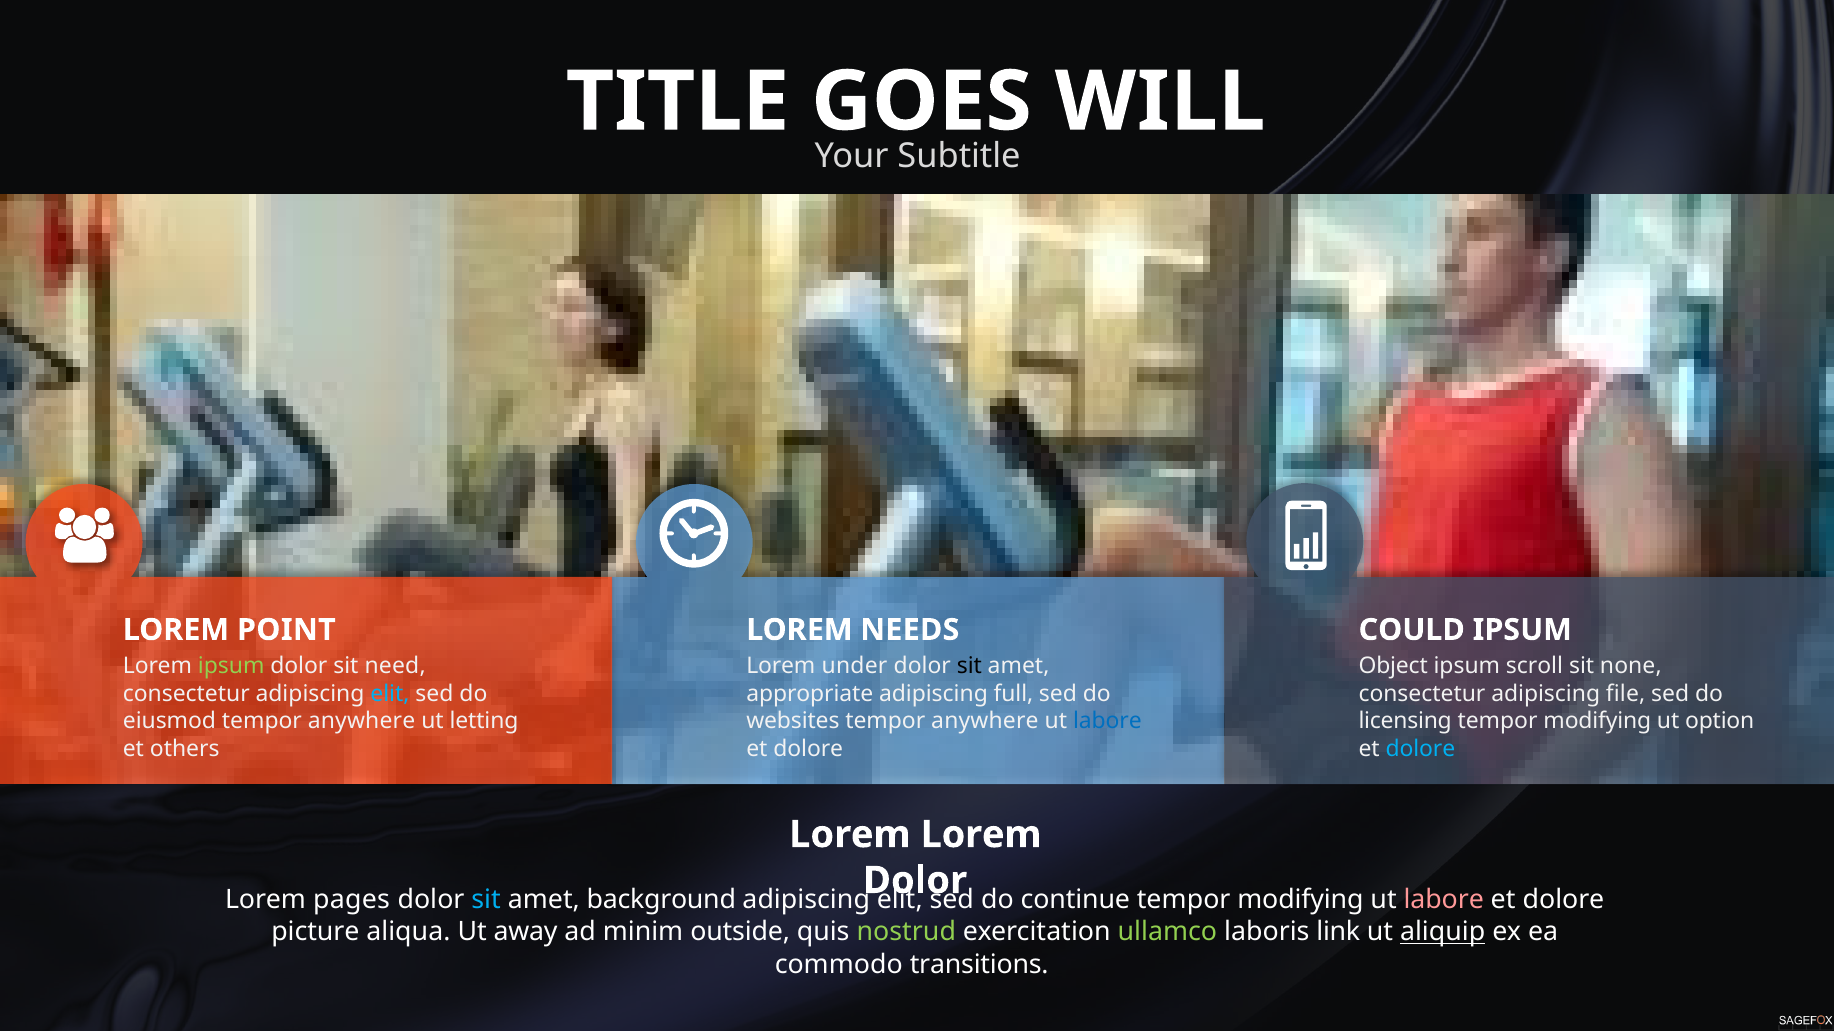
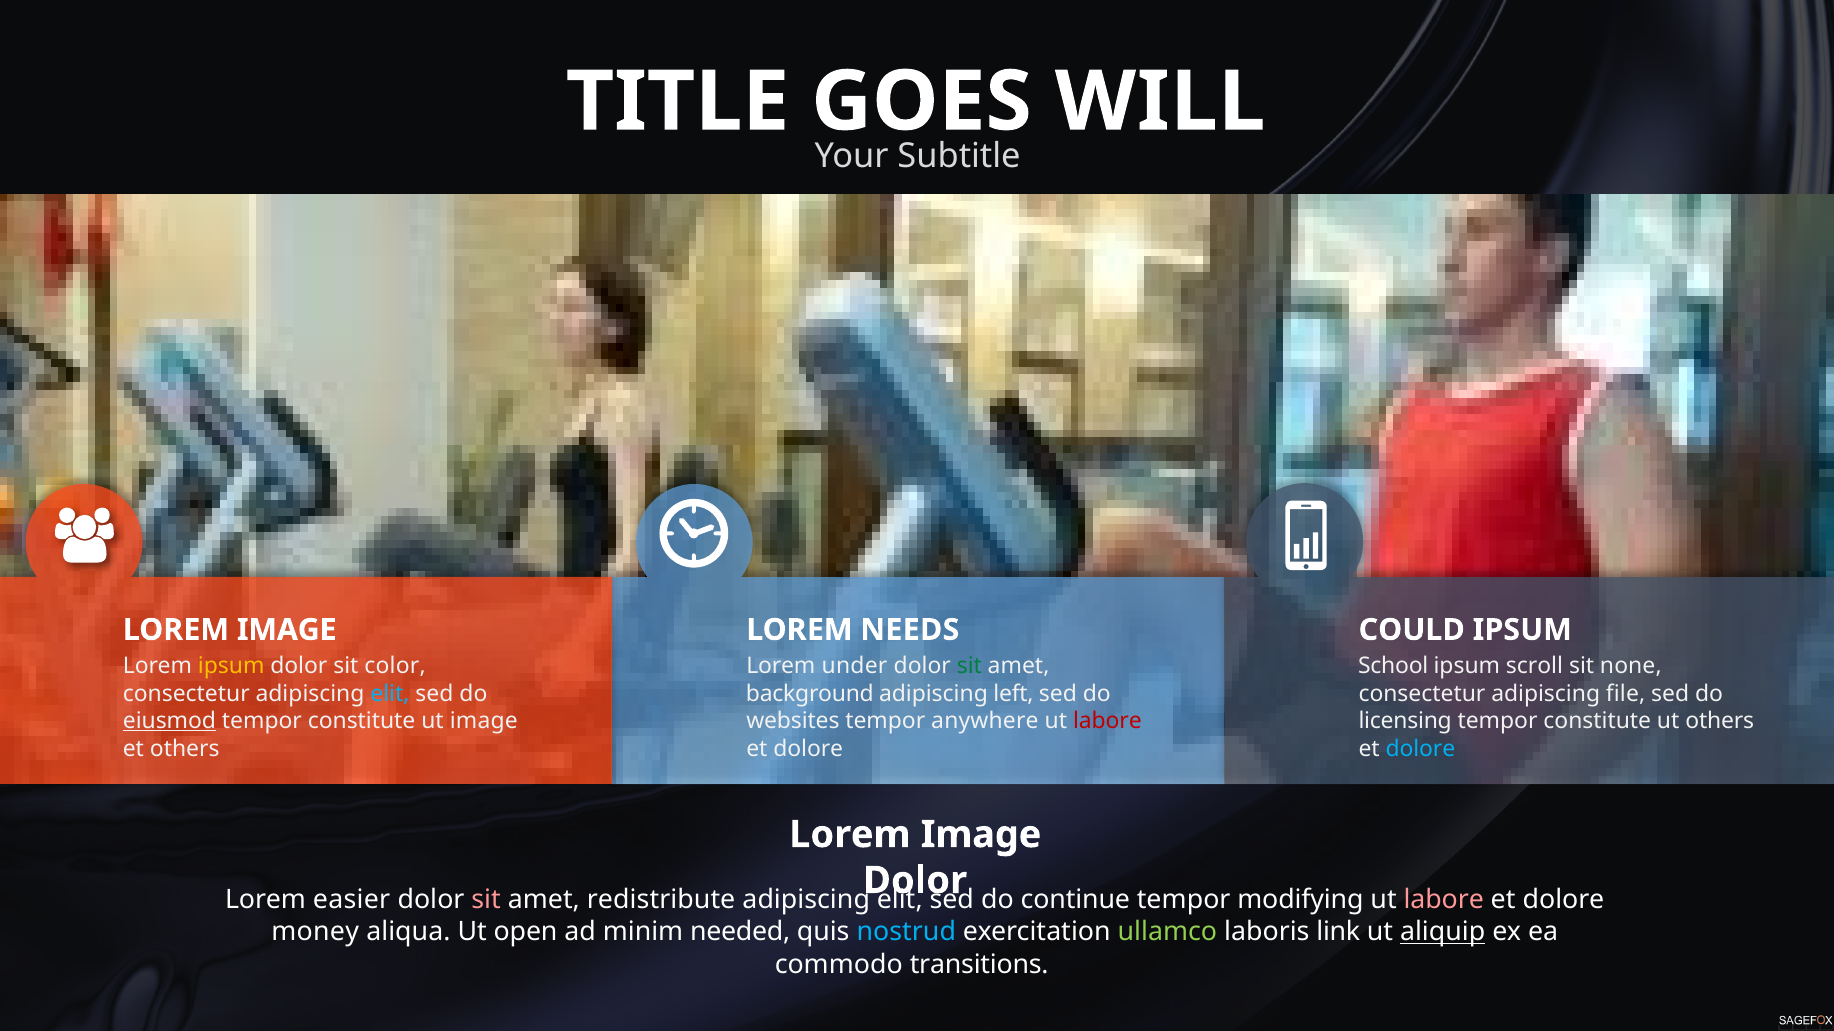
POINT at (286, 630): POINT -> IMAGE
ipsum at (231, 666) colour: light green -> yellow
need: need -> color
sit at (969, 666) colour: black -> green
Object: Object -> School
appropriate: appropriate -> background
full: full -> left
eiusmod underline: none -> present
anywhere at (362, 721): anywhere -> constitute
ut letting: letting -> image
labore at (1107, 721) colour: blue -> red
modifying at (1597, 721): modifying -> constitute
ut option: option -> others
Lorem at (981, 835): Lorem -> Image
pages: pages -> easier
sit at (486, 901) colour: light blue -> pink
background: background -> redistribute
picture: picture -> money
away: away -> open
outside: outside -> needed
nostrud colour: light green -> light blue
